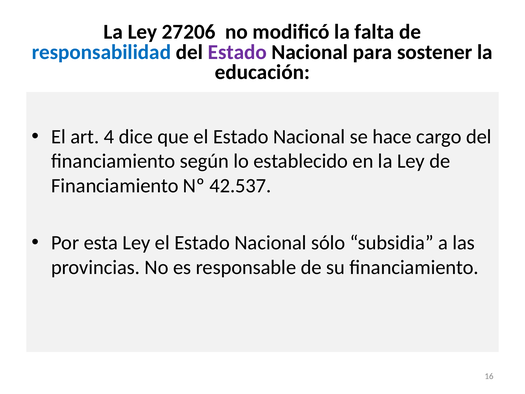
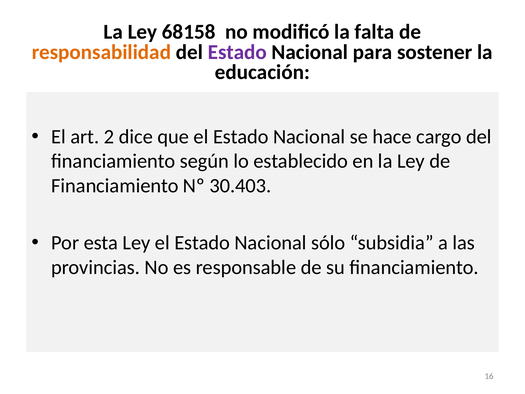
27206: 27206 -> 68158
responsabilidad colour: blue -> orange
4: 4 -> 2
42.537: 42.537 -> 30.403
